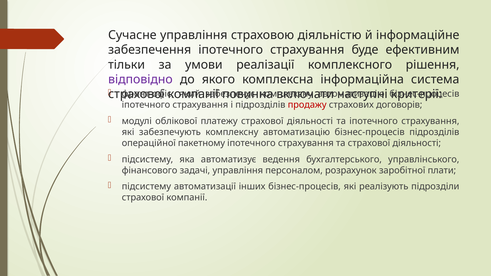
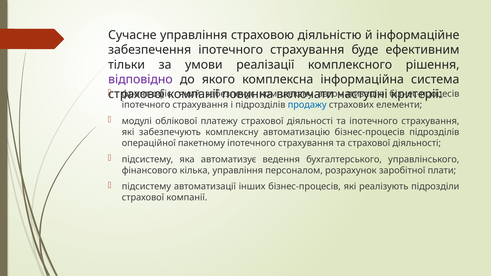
продажу colour: red -> blue
договорів: договорів -> елементи
задачі: задачі -> кілька
